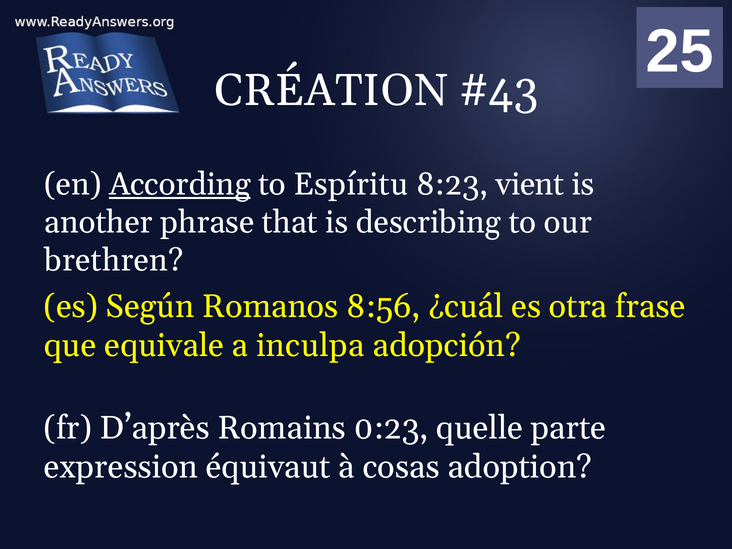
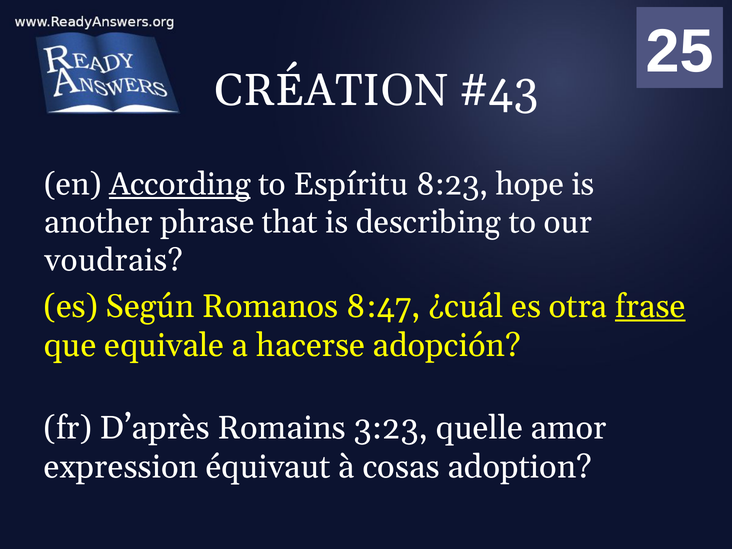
vient: vient -> hope
brethren: brethren -> voudrais
8:56: 8:56 -> 8:47
frase underline: none -> present
inculpa: inculpa -> hacerse
0:23: 0:23 -> 3:23
parte: parte -> amor
